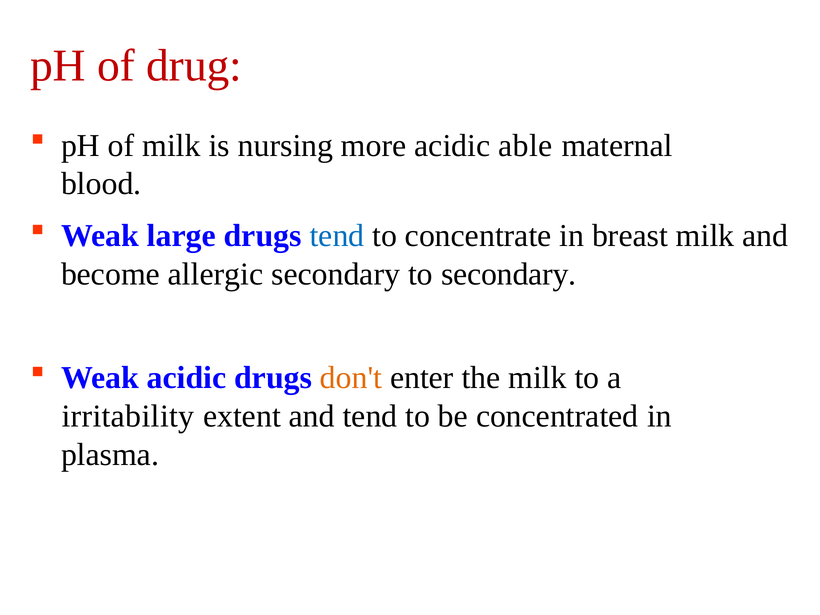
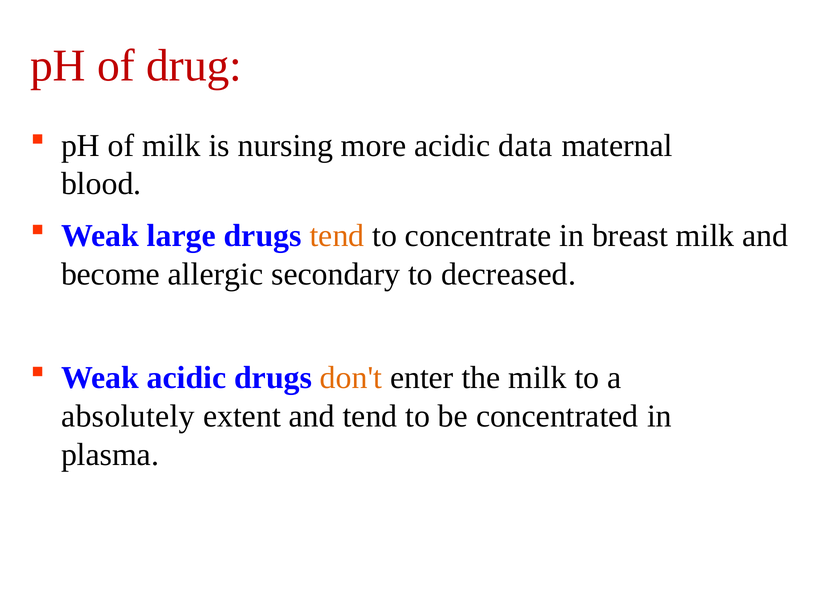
able: able -> data
tend at (337, 236) colour: blue -> orange
to secondary: secondary -> decreased
irritability: irritability -> absolutely
